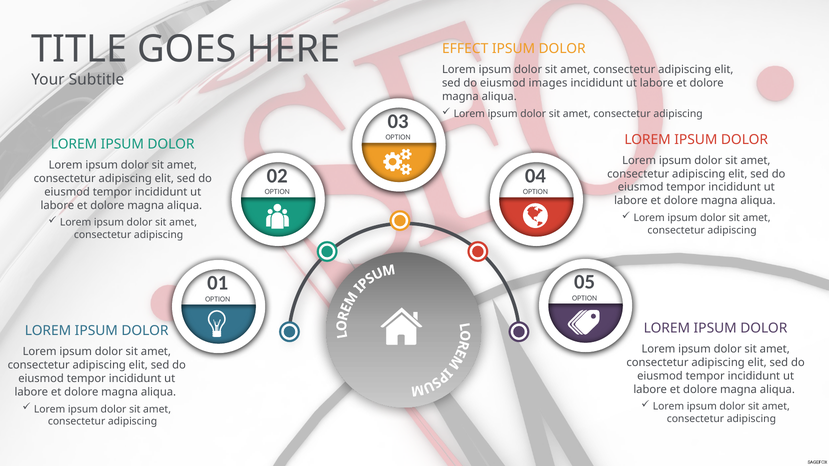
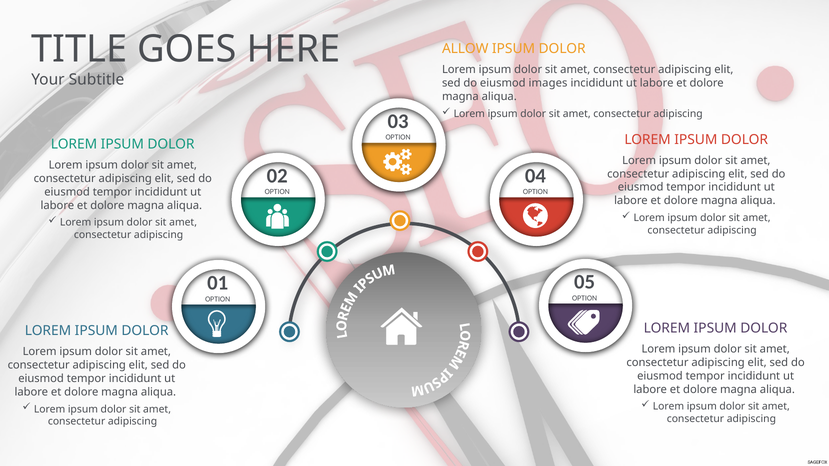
EFFECT: EFFECT -> ALLOW
